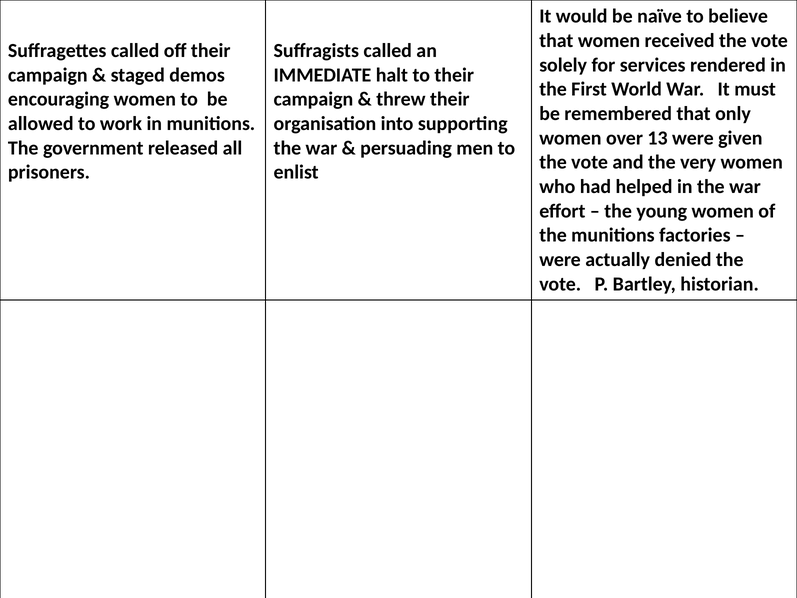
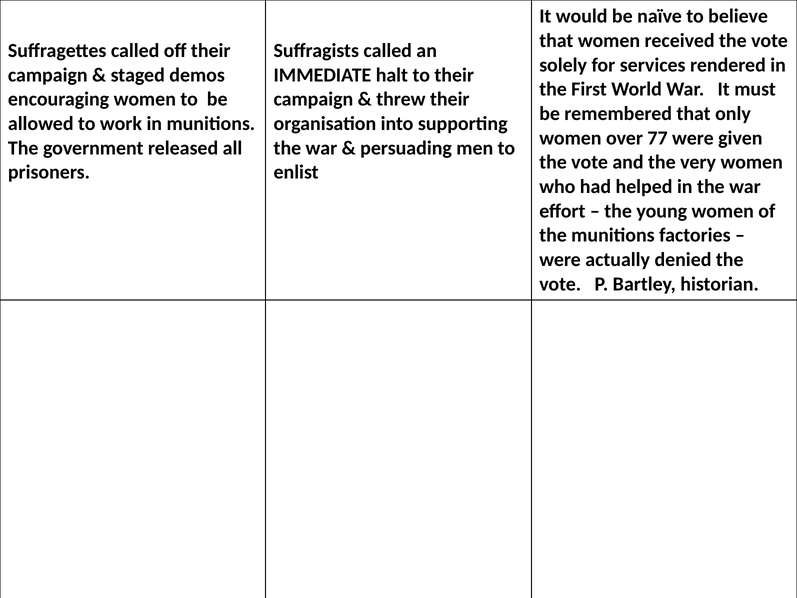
13: 13 -> 77
